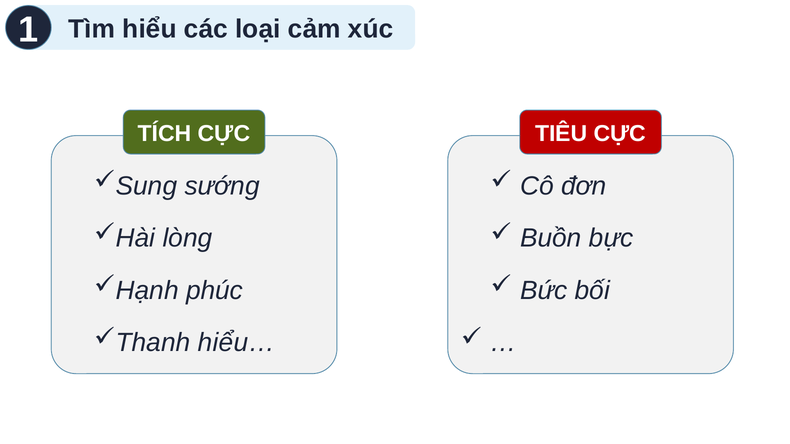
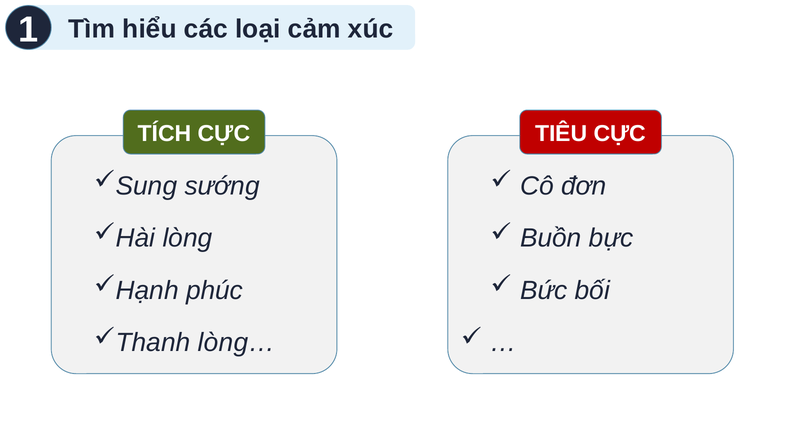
hiểu…: hiểu… -> lòng…
